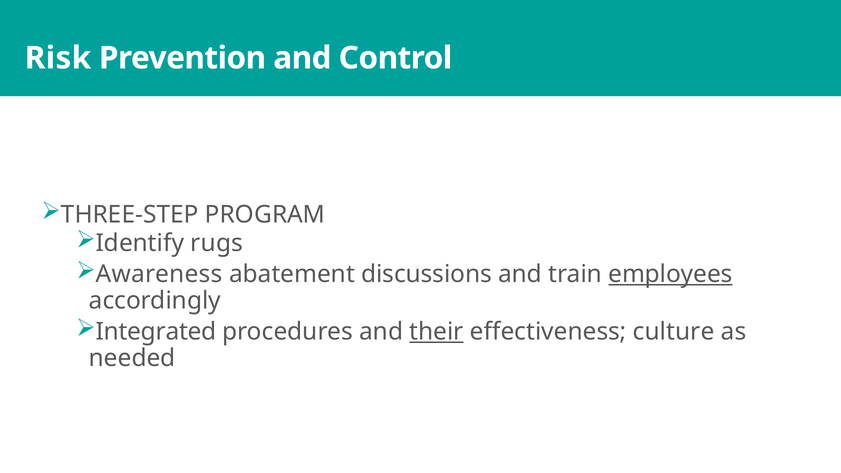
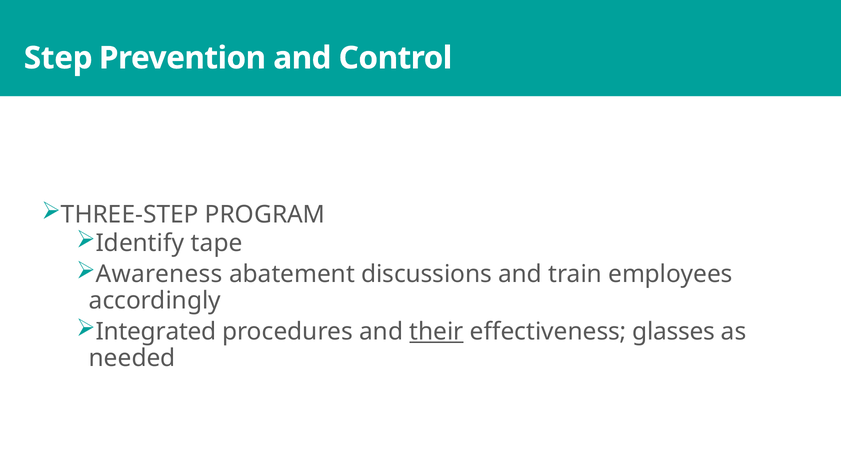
Risk: Risk -> Step
rugs: rugs -> tape
employees underline: present -> none
culture: culture -> glasses
